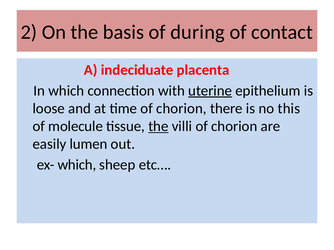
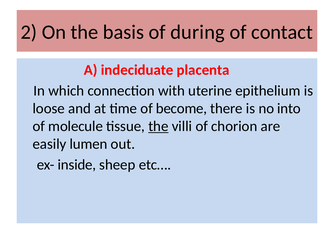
uterine underline: present -> none
time of chorion: chorion -> become
this: this -> into
ex- which: which -> inside
